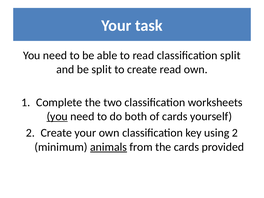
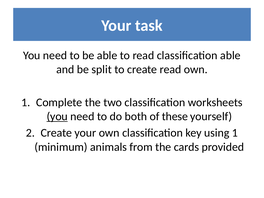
classification split: split -> able
of cards: cards -> these
using 2: 2 -> 1
animals underline: present -> none
